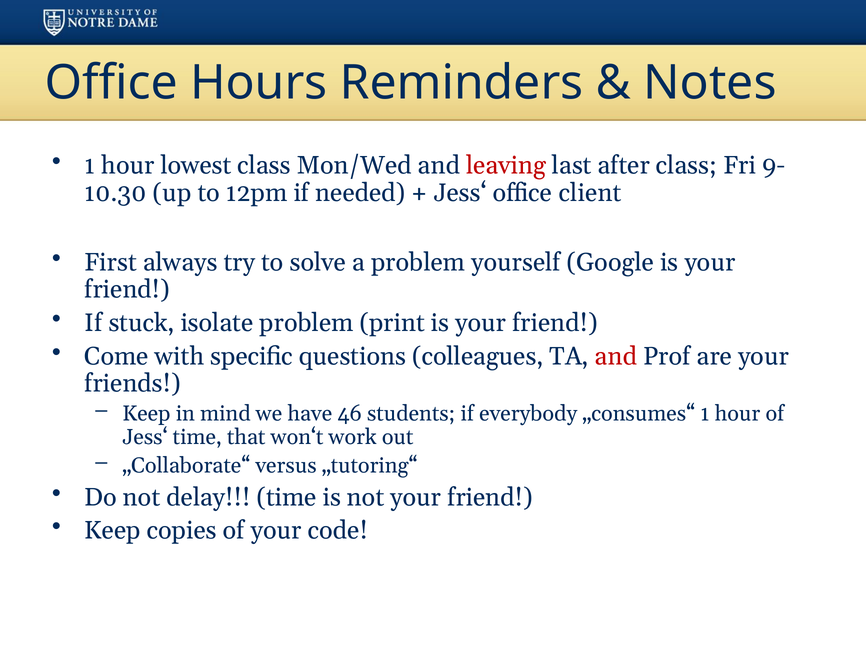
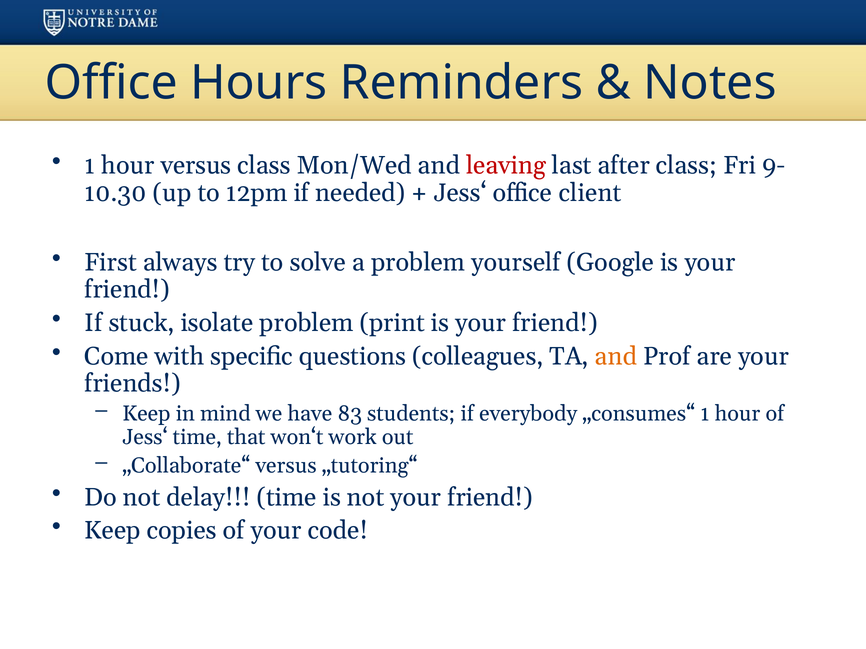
hour lowest: lowest -> versus
and at (616, 357) colour: red -> orange
46: 46 -> 83
